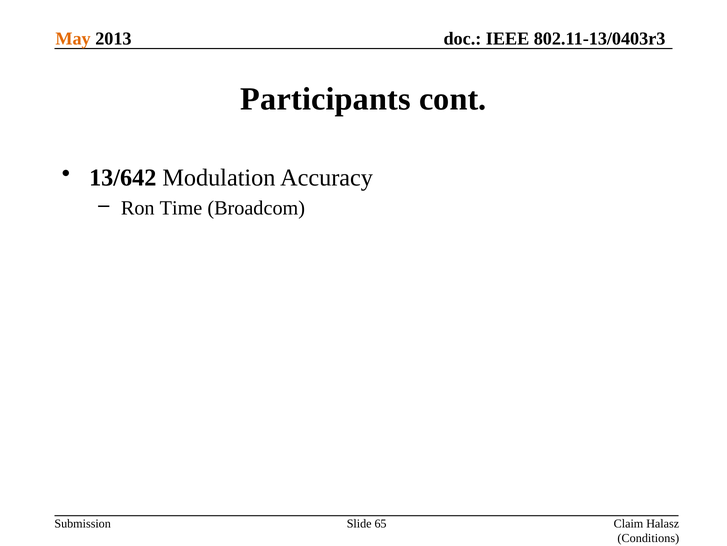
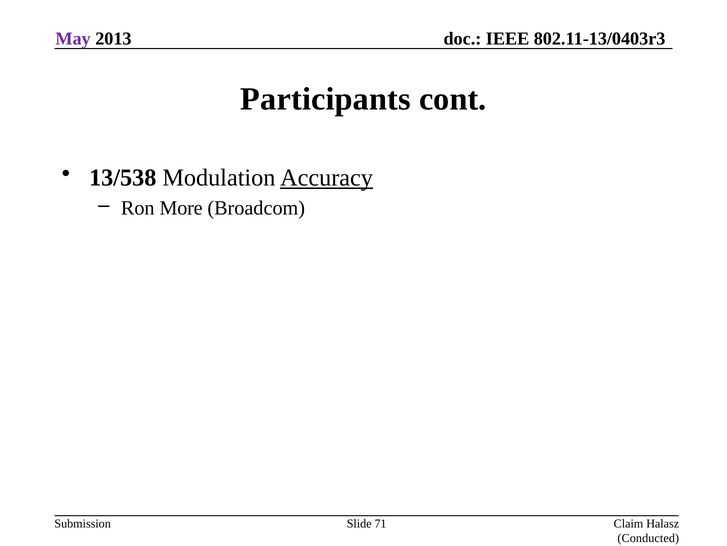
May colour: orange -> purple
13/642: 13/642 -> 13/538
Accuracy underline: none -> present
Time: Time -> More
65: 65 -> 71
Conditions: Conditions -> Conducted
